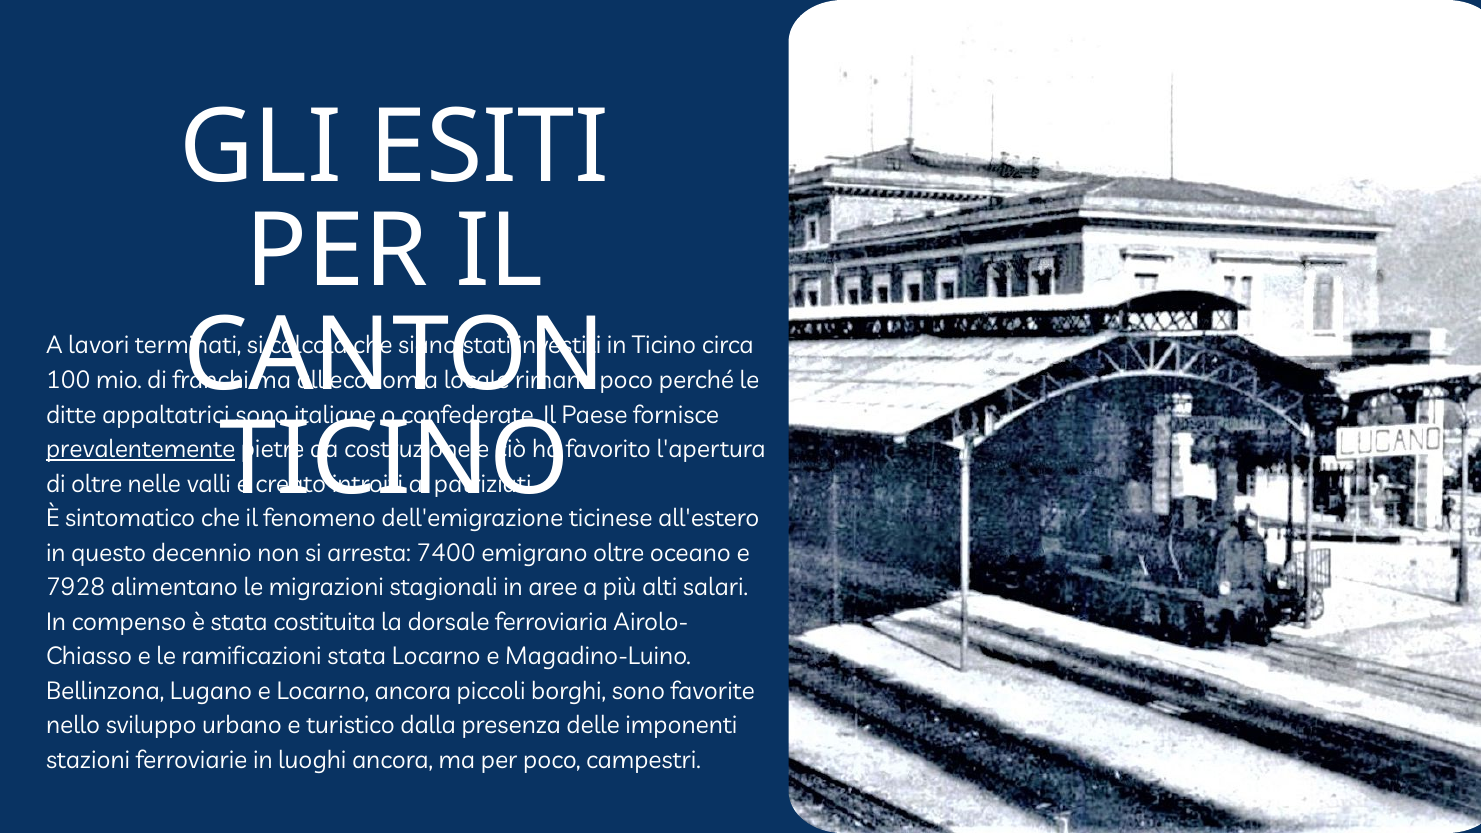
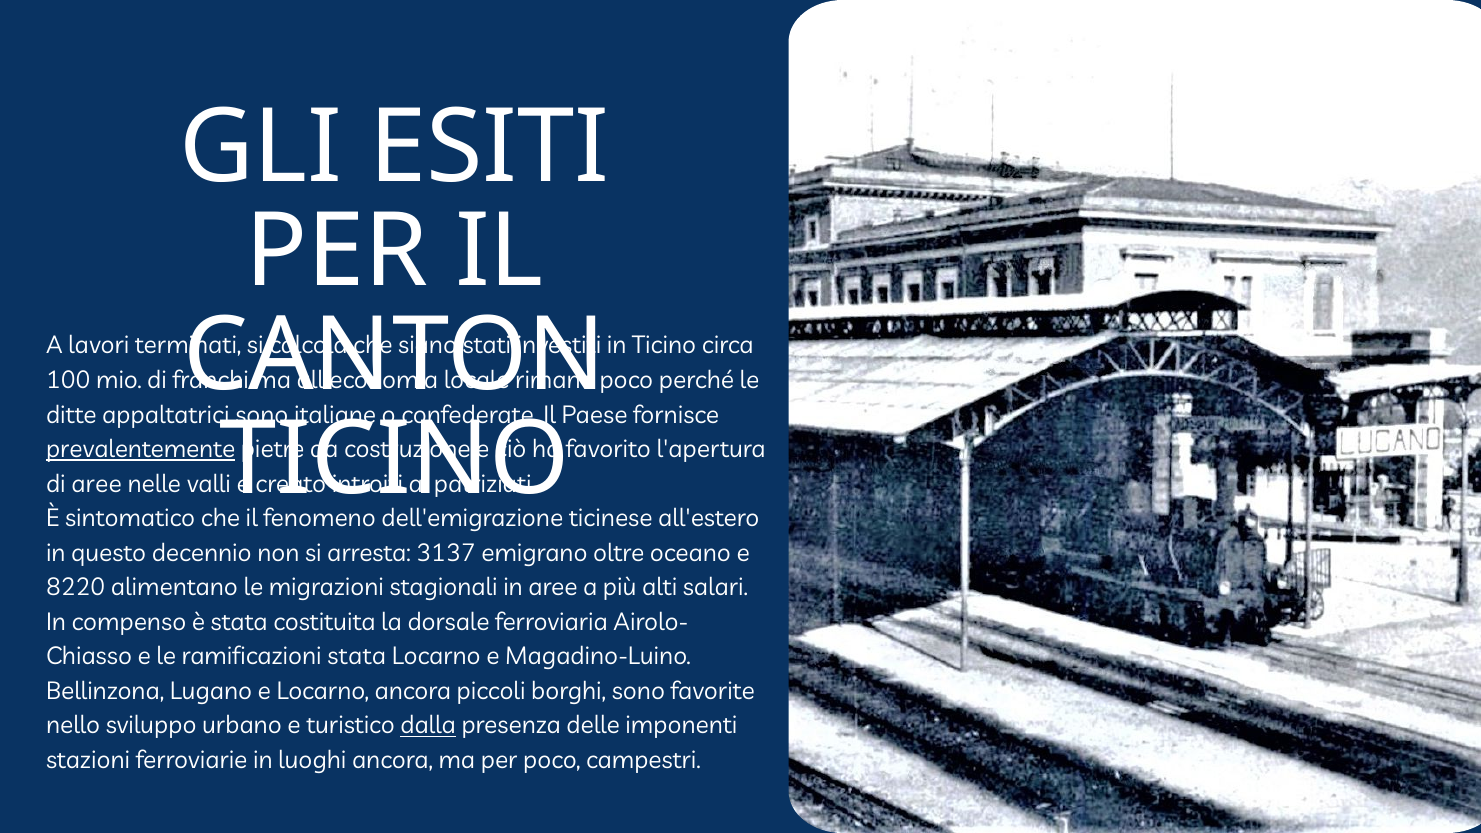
di oltre: oltre -> aree
7400: 7400 -> 3137
7928: 7928 -> 8220
dalla underline: none -> present
